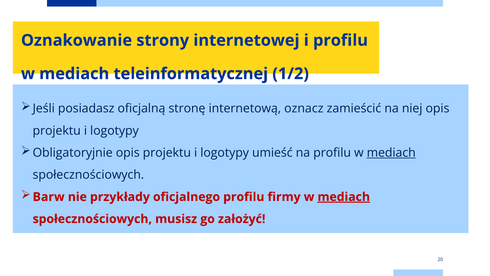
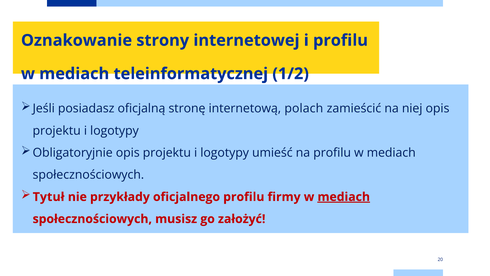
oznacz: oznacz -> polach
mediach at (391, 153) underline: present -> none
Barw: Barw -> Tytuł
